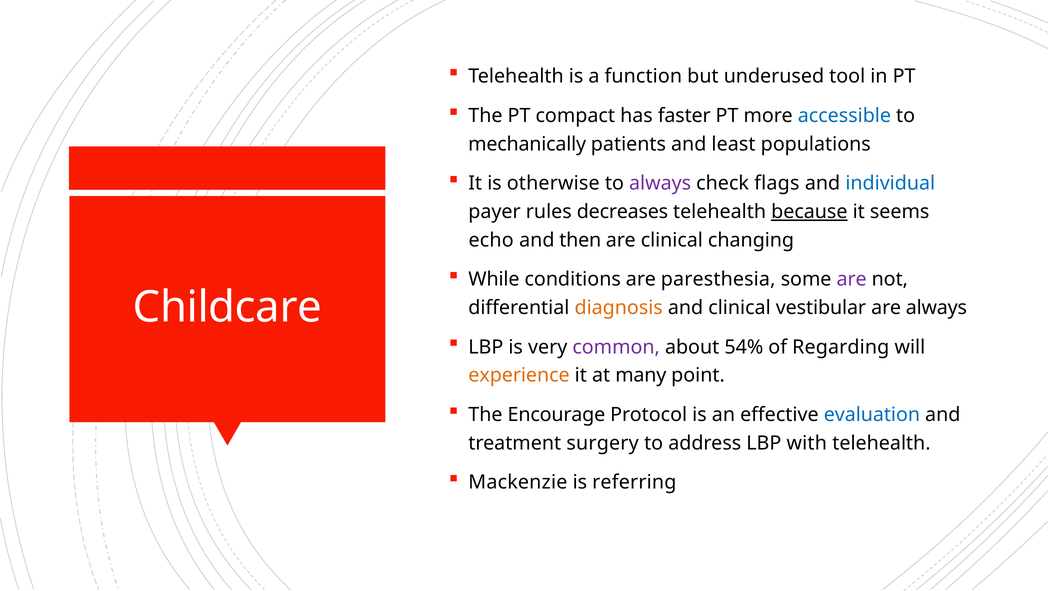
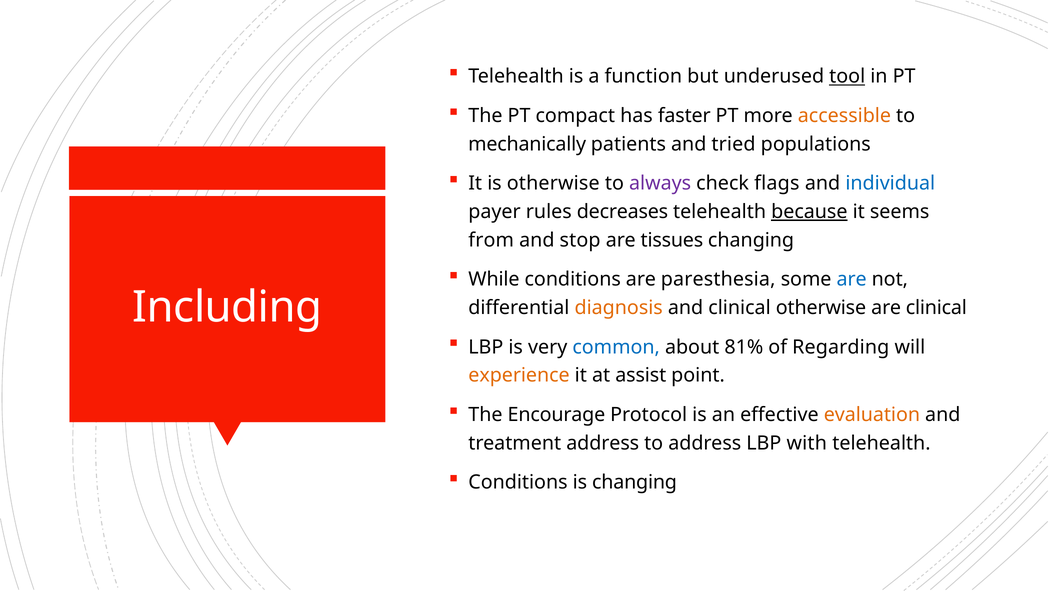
tool underline: none -> present
accessible colour: blue -> orange
least: least -> tried
echo: echo -> from
then: then -> stop
are clinical: clinical -> tissues
are at (852, 279) colour: purple -> blue
Childcare: Childcare -> Including
clinical vestibular: vestibular -> otherwise
are always: always -> clinical
common colour: purple -> blue
54%: 54% -> 81%
many: many -> assist
evaluation colour: blue -> orange
treatment surgery: surgery -> address
Mackenzie at (518, 482): Mackenzie -> Conditions
is referring: referring -> changing
